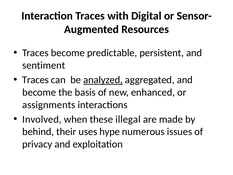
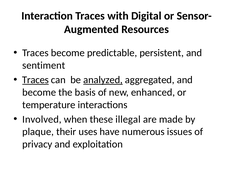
Traces at (35, 80) underline: none -> present
assignments: assignments -> temperature
behind: behind -> plaque
hype: hype -> have
